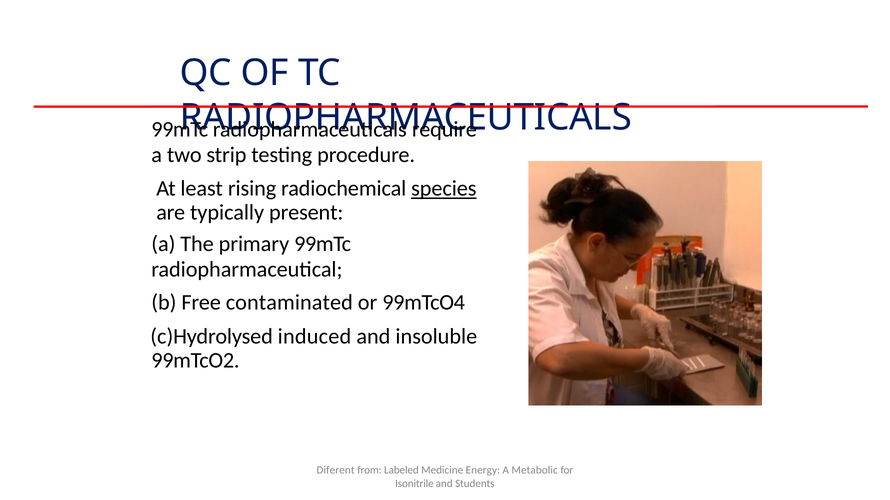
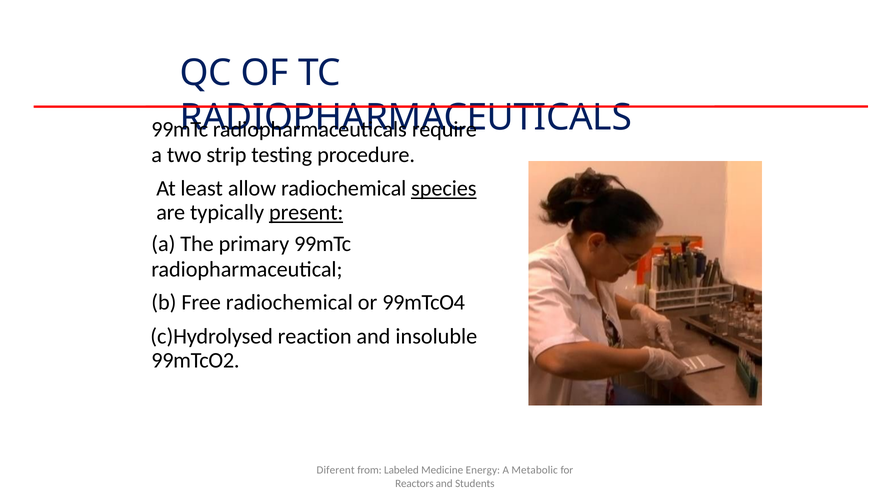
rising: rising -> allow
present underline: none -> present
contaminated at (289, 303): contaminated -> radiochemical
induced: induced -> reaction
Isonitrile: Isonitrile -> Reactors
